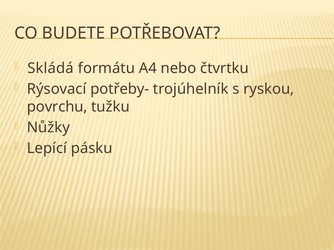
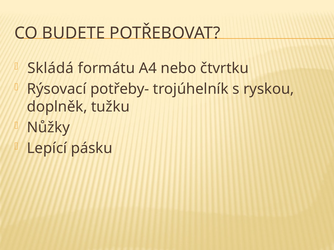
povrchu: povrchu -> doplněk
